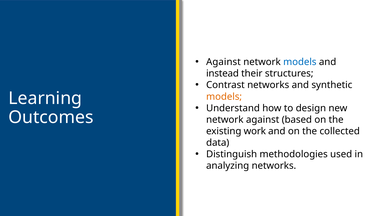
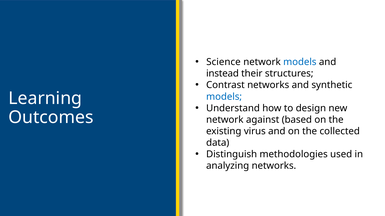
Against at (223, 62): Against -> Science
models at (224, 97) colour: orange -> blue
work: work -> virus
